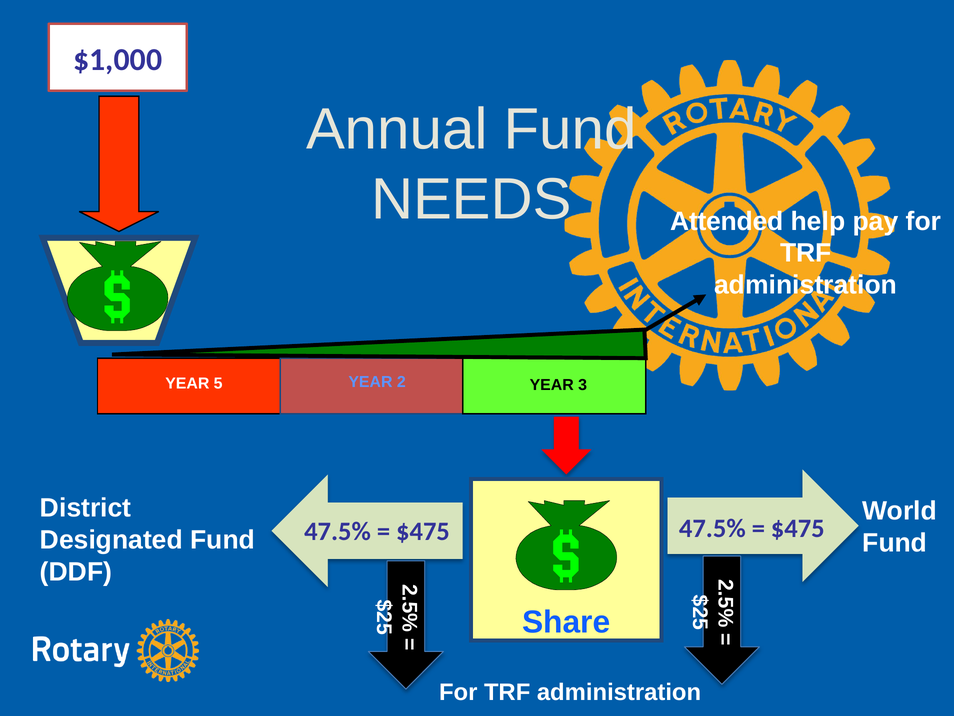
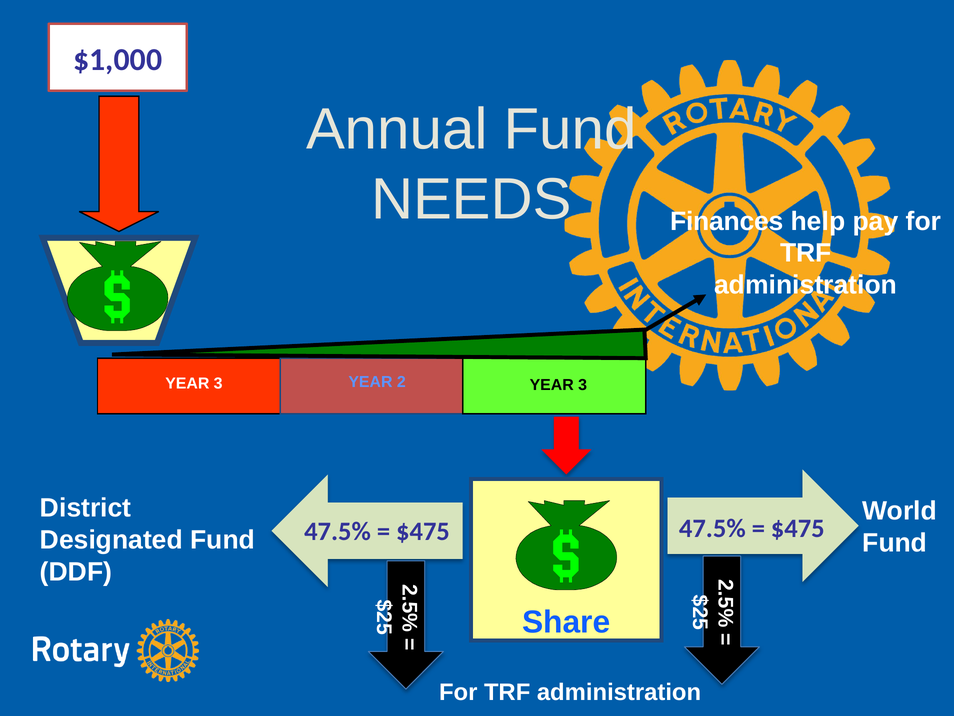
Attended: Attended -> Finances
5 at (218, 383): 5 -> 3
